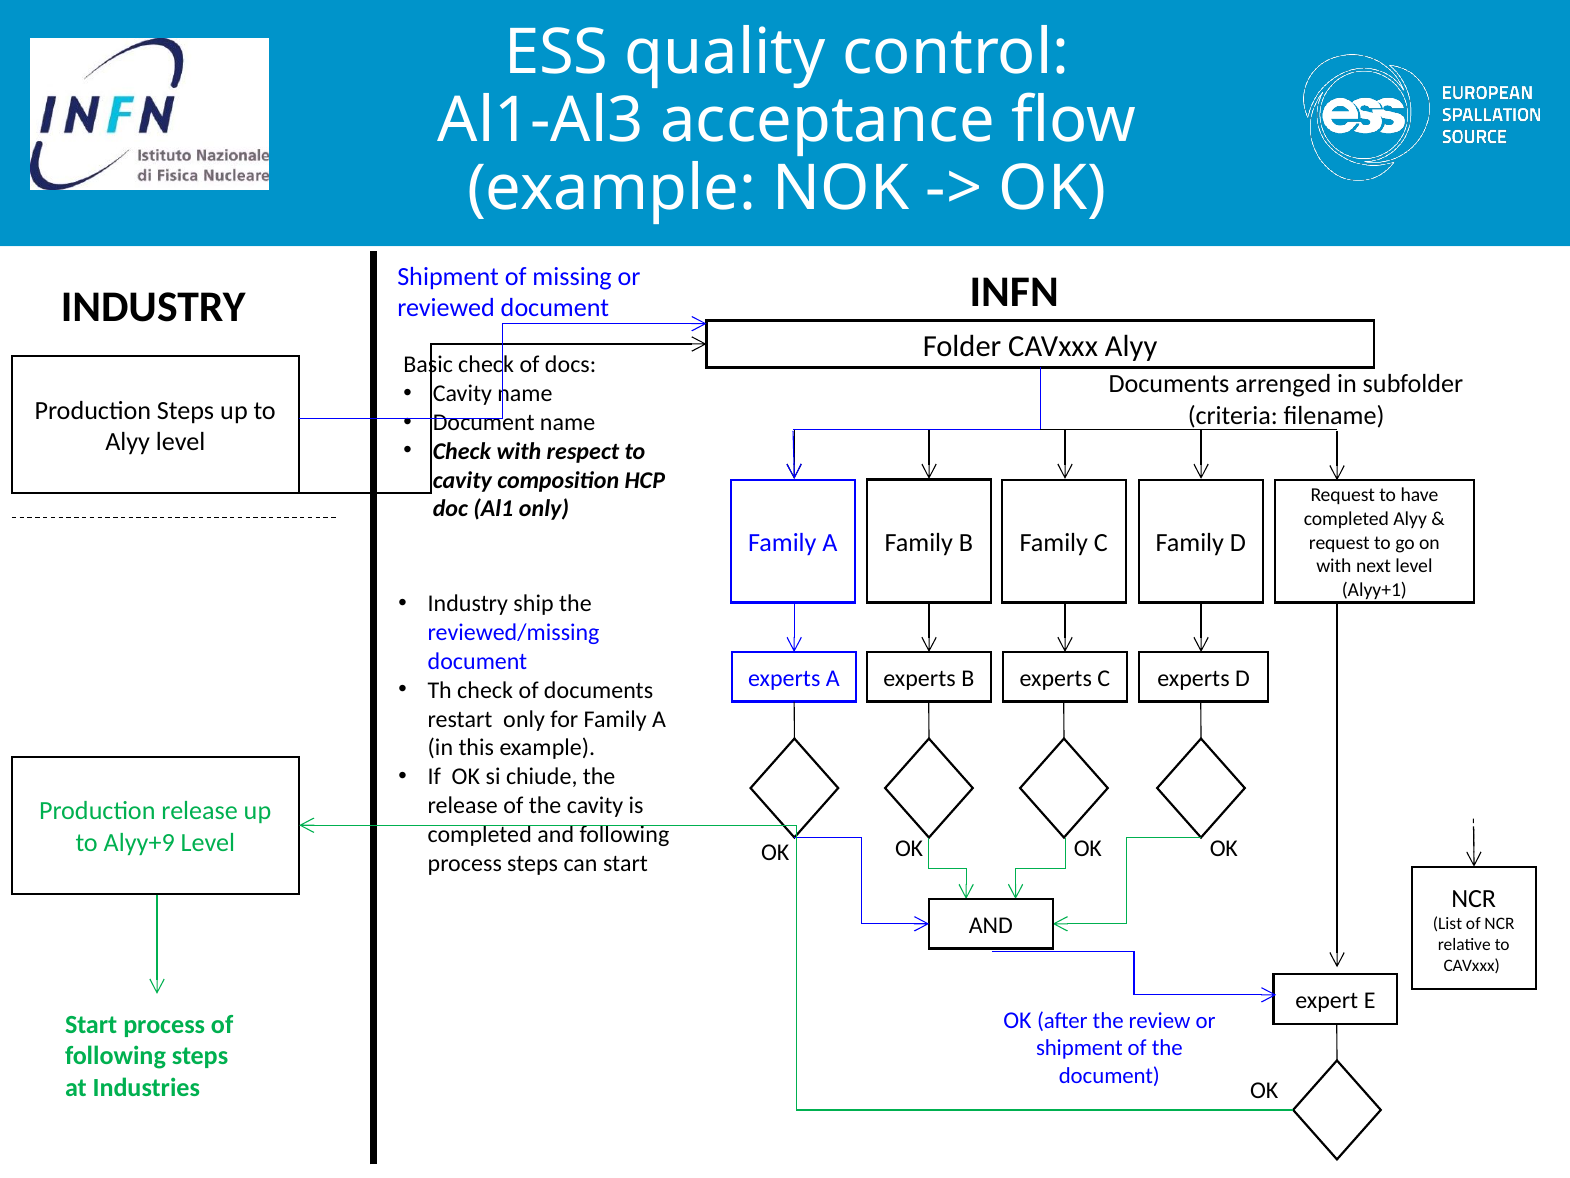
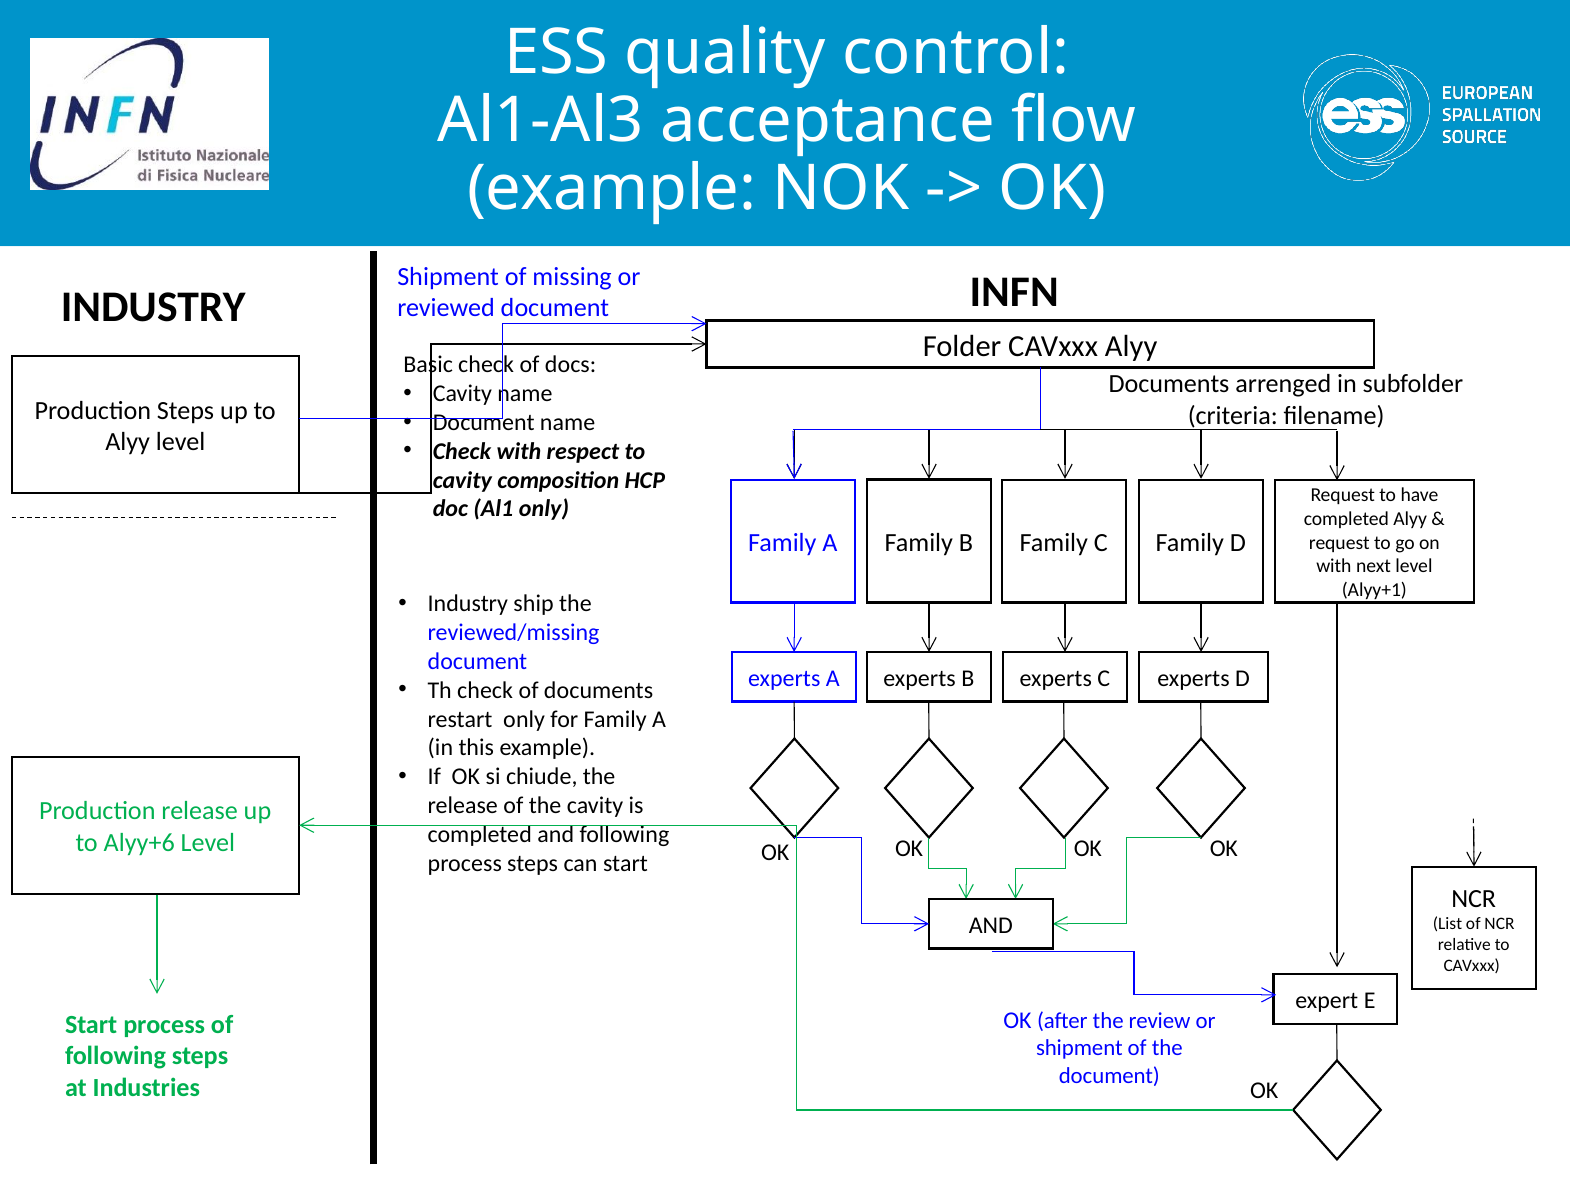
Alyy+9: Alyy+9 -> Alyy+6
